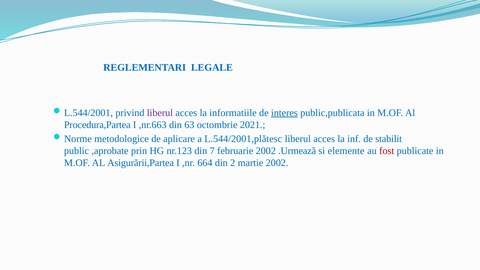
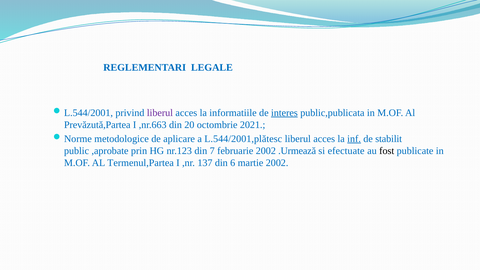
Procedura,Partea: Procedura,Partea -> Prevăzută,Partea
63: 63 -> 20
inf underline: none -> present
elemente: elemente -> efectuate
fost colour: red -> black
Asigurării,Partea: Asigurării,Partea -> Termenul,Partea
664: 664 -> 137
2: 2 -> 6
